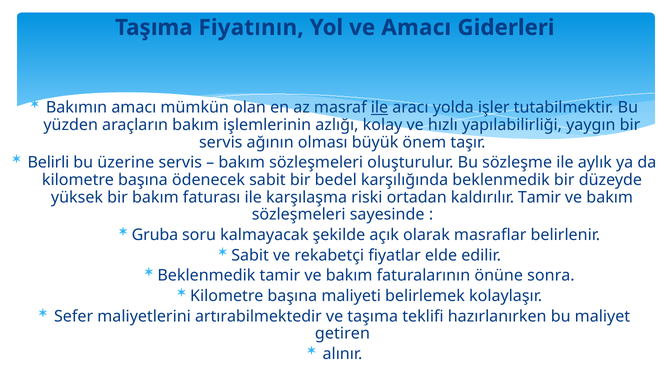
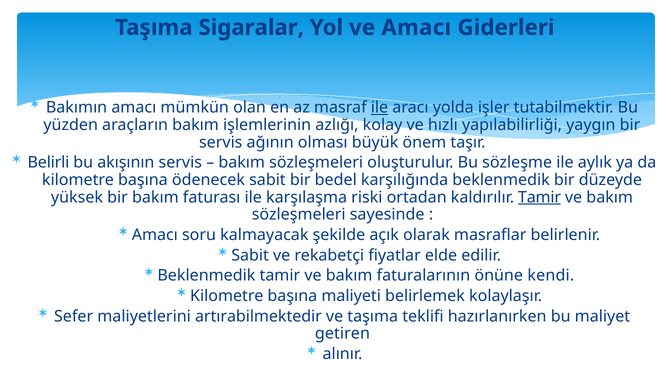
Fiyatının: Fiyatının -> Sigaralar
üzerine: üzerine -> akışının
Tamir at (540, 197) underline: none -> present
Gruba at (155, 235): Gruba -> Amacı
sonra: sonra -> kendi
